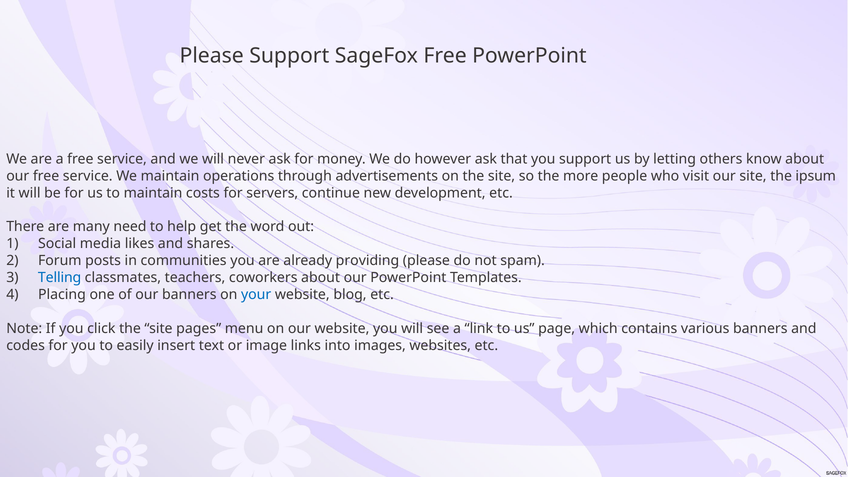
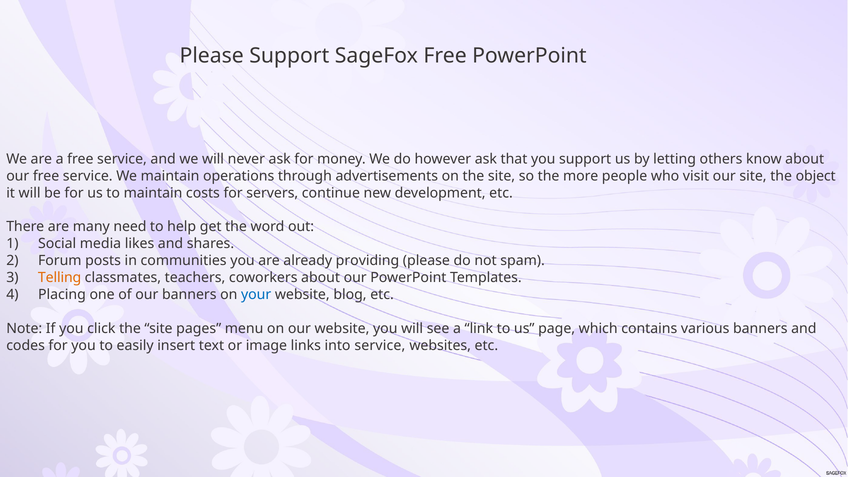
ipsum: ipsum -> object
Telling colour: blue -> orange
into images: images -> service
